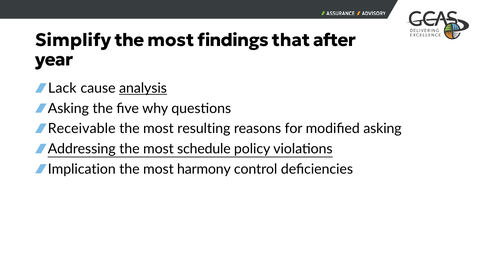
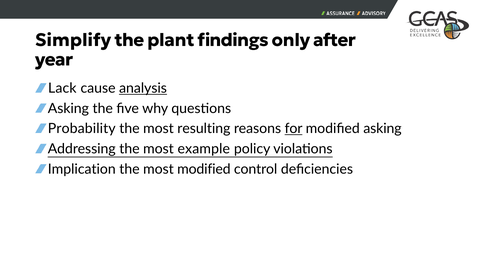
most at (171, 40): most -> plant
that: that -> only
Receivable: Receivable -> Probability
for underline: none -> present
schedule: schedule -> example
most harmony: harmony -> modified
